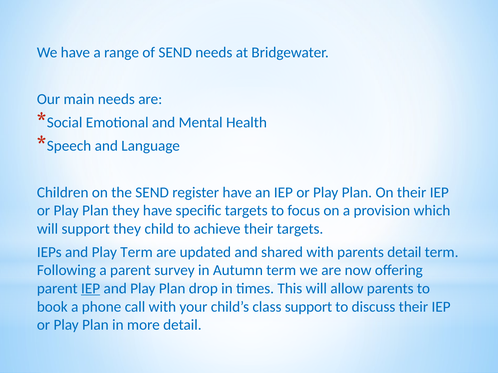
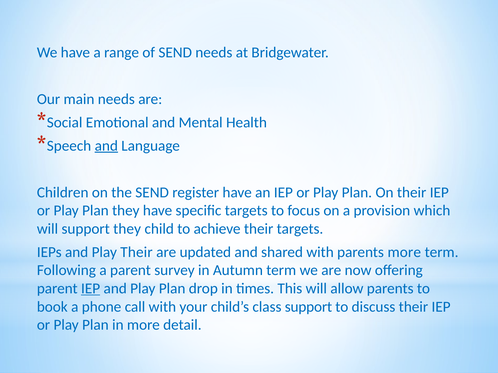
and at (106, 146) underline: none -> present
Play Term: Term -> Their
parents detail: detail -> more
